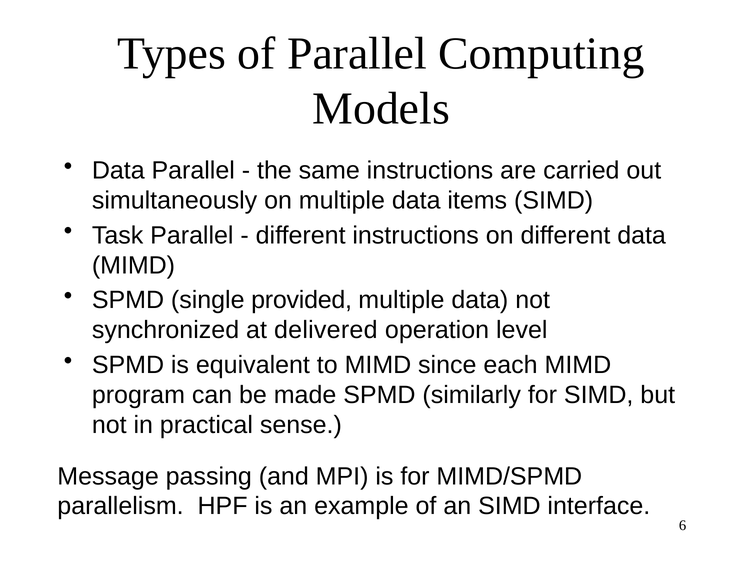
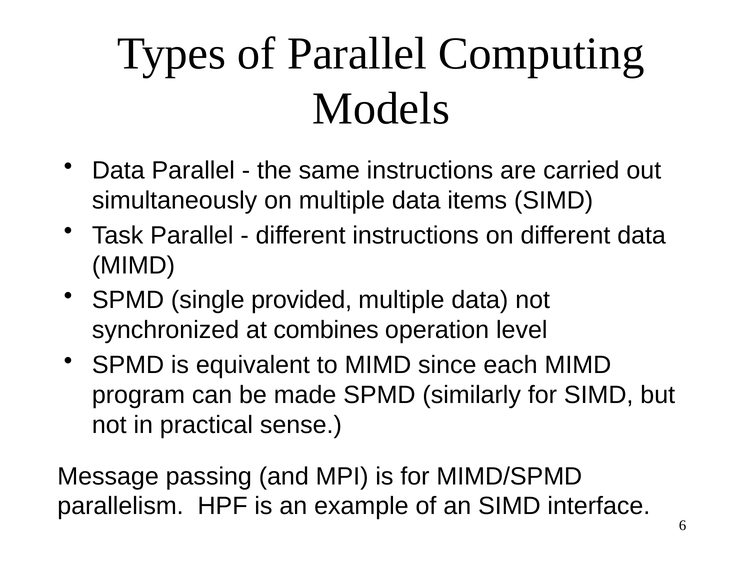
delivered: delivered -> combines
